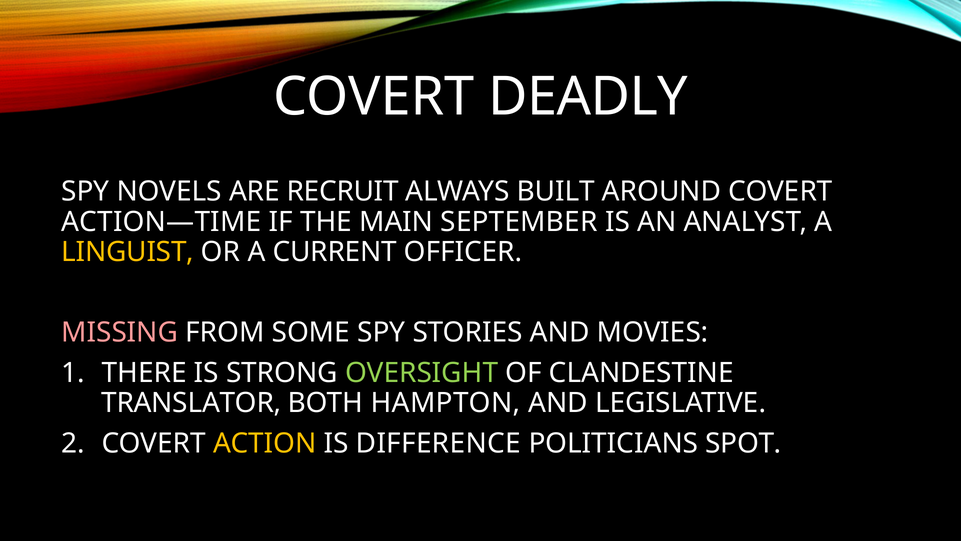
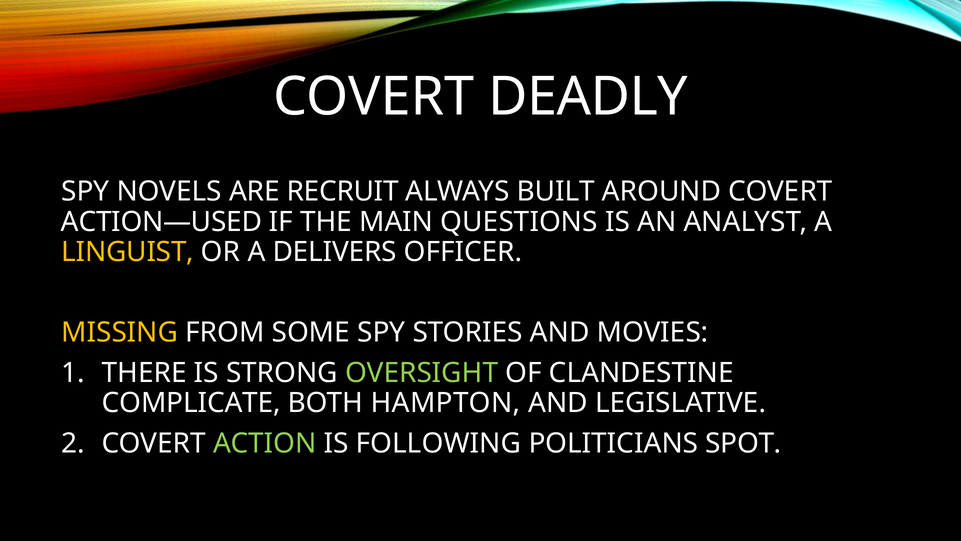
ACTION—TIME: ACTION—TIME -> ACTION—USED
SEPTEMBER: SEPTEMBER -> QUESTIONS
CURRENT: CURRENT -> DELIVERS
MISSING colour: pink -> yellow
TRANSLATOR: TRANSLATOR -> COMPLICATE
ACTION colour: yellow -> light green
DIFFERENCE: DIFFERENCE -> FOLLOWING
